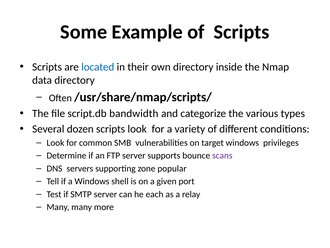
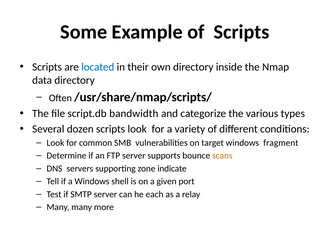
privileges: privileges -> fragment
scans colour: purple -> orange
popular: popular -> indicate
